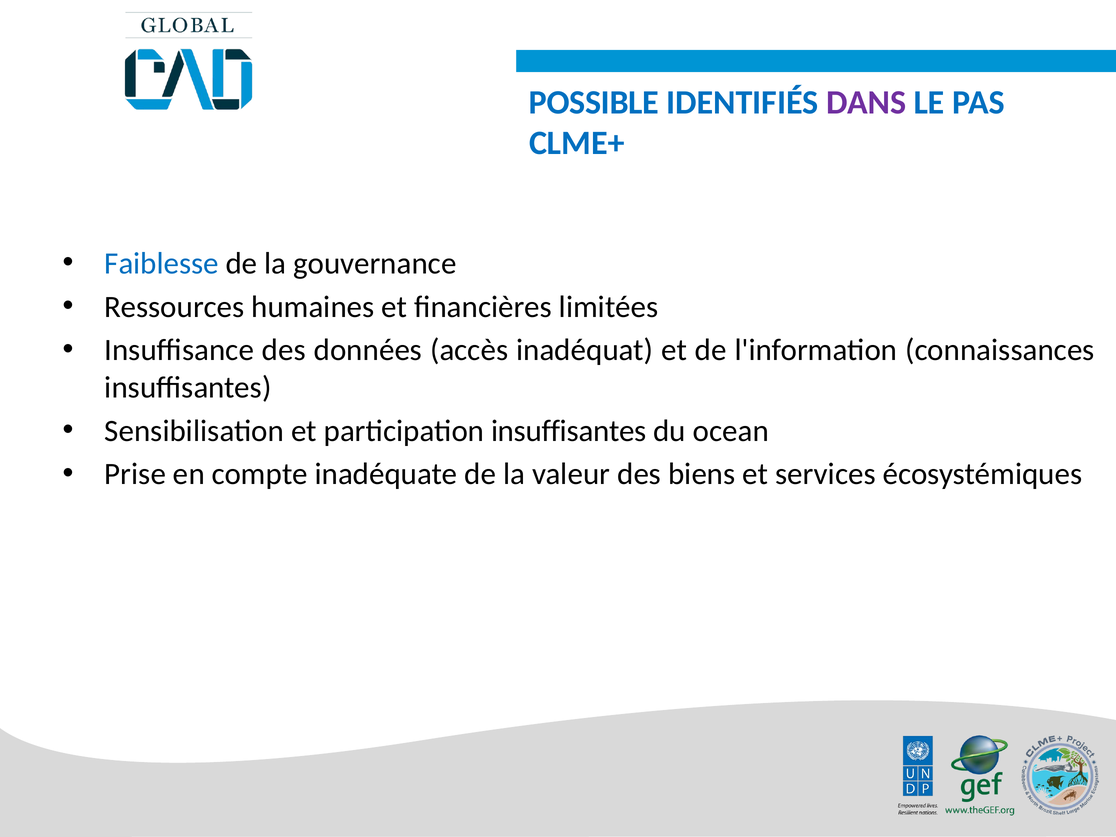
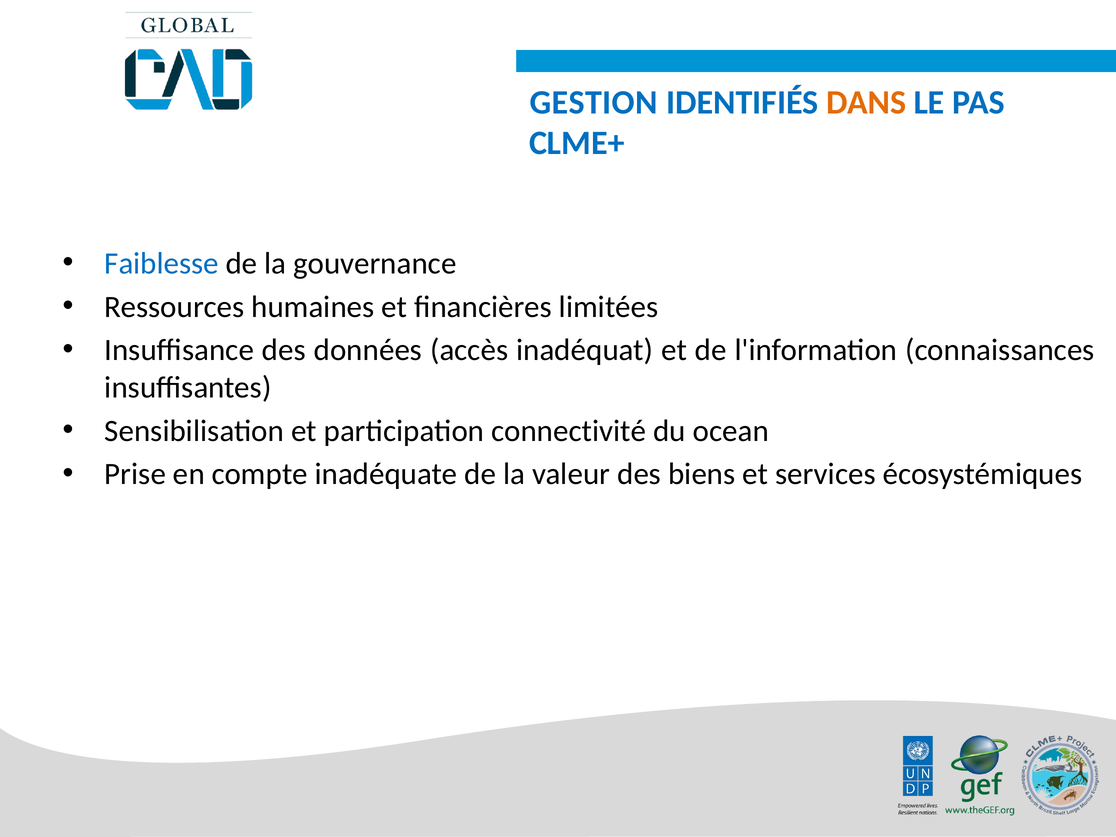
POSSIBLE: POSSIBLE -> GESTION
DANS colour: purple -> orange
participation insuffisantes: insuffisantes -> connectivité
